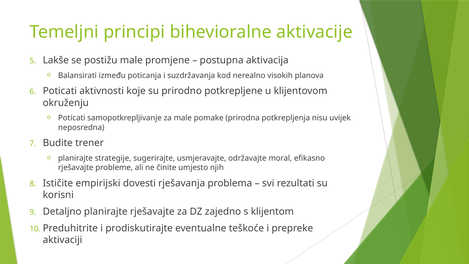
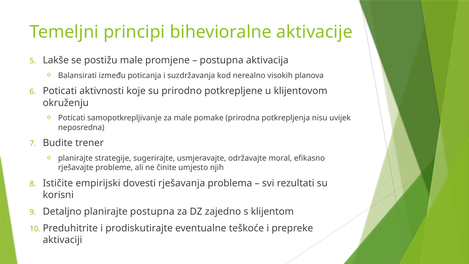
planirajte rješavajte: rješavajte -> postupna
